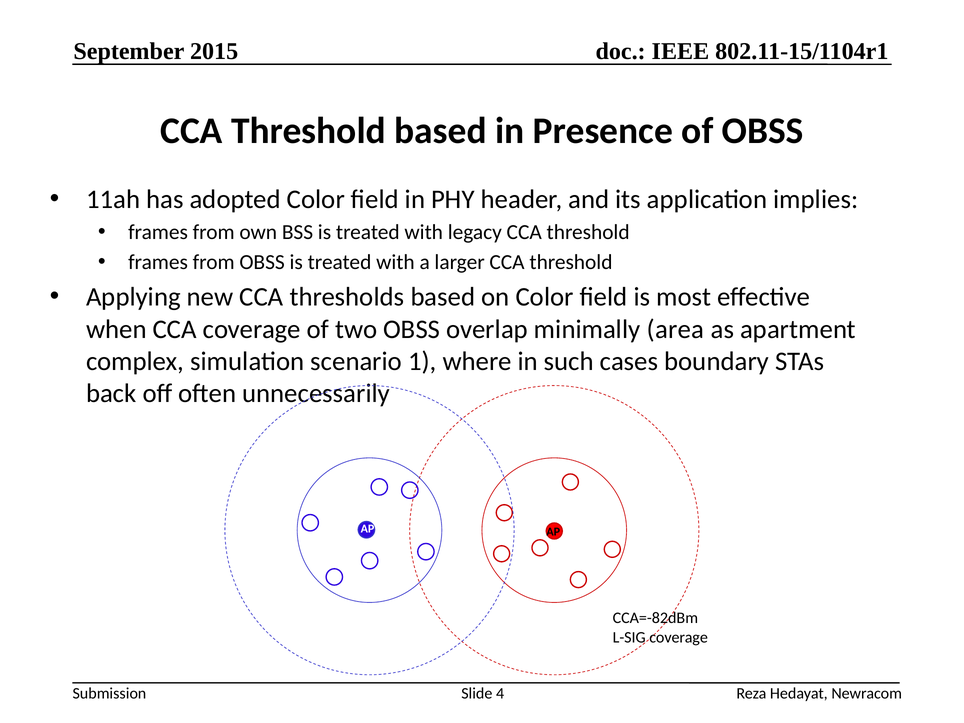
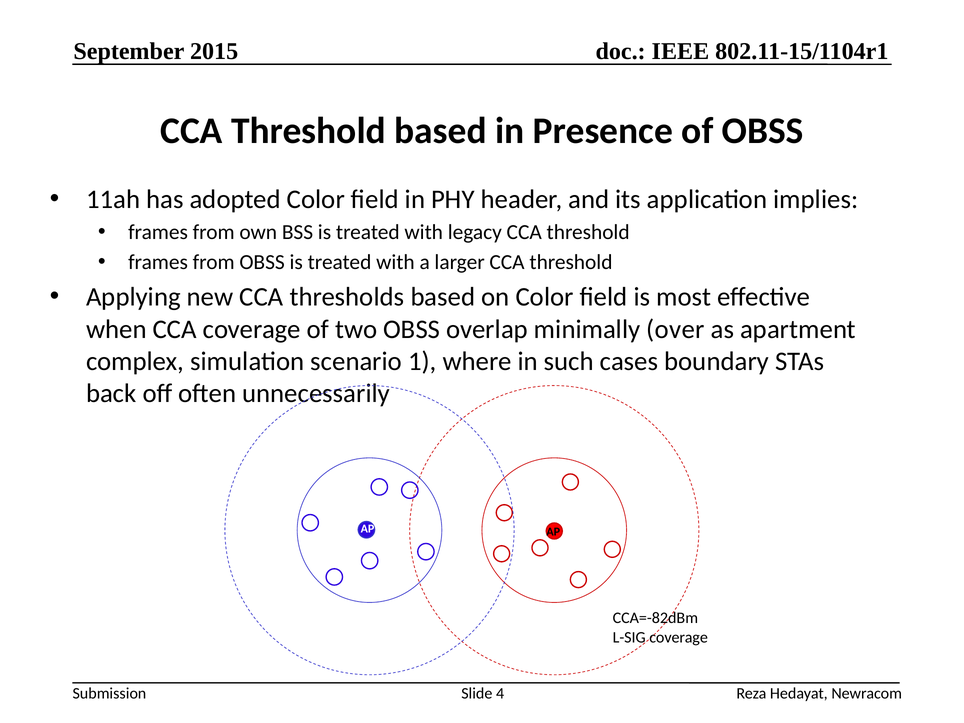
area: area -> over
